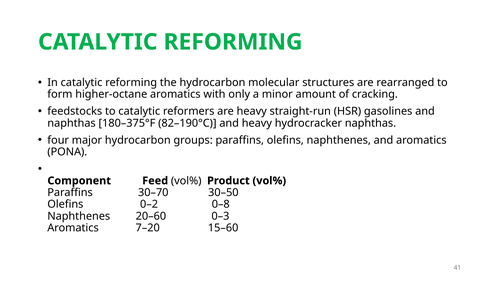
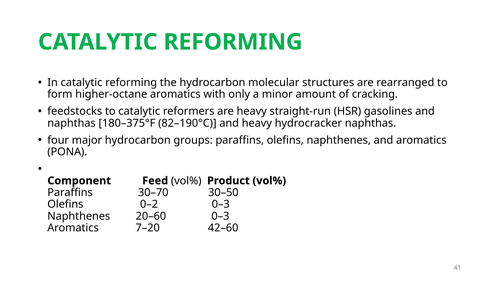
0–2 0–8: 0–8 -> 0–3
15–60: 15–60 -> 42–60
